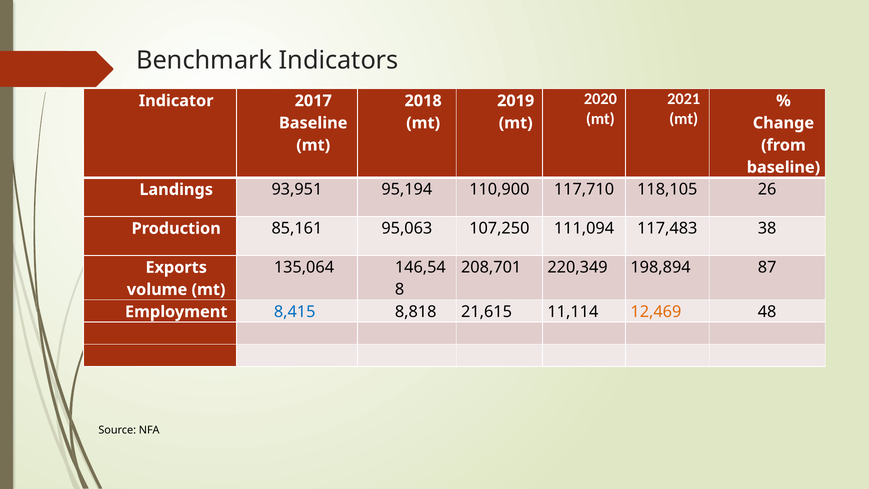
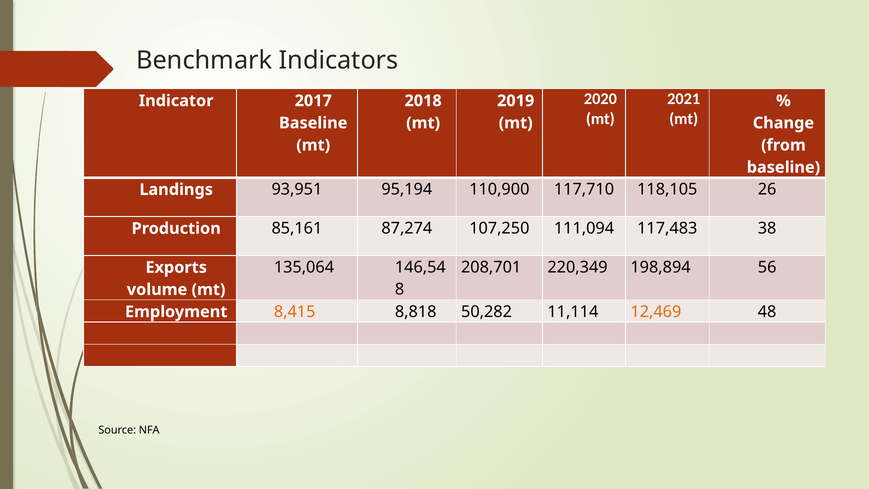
95,063: 95,063 -> 87,274
87: 87 -> 56
8,415 colour: blue -> orange
21,615: 21,615 -> 50,282
